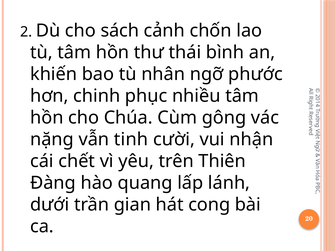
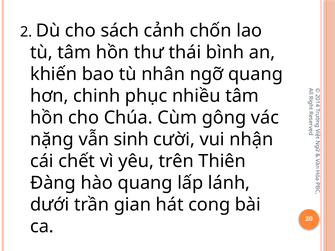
ngỡ phước: phước -> quang
tinh: tinh -> sinh
